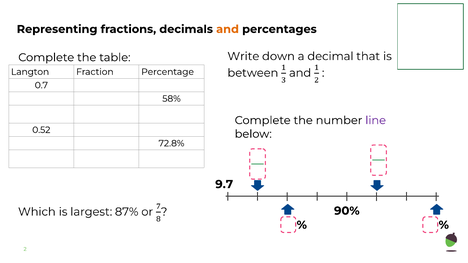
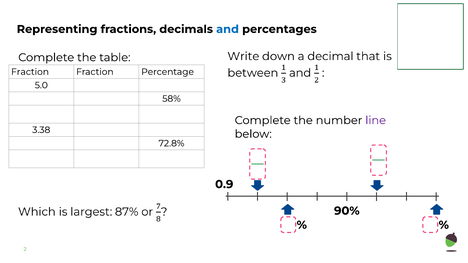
and colour: orange -> blue
Langton at (30, 72): Langton -> Fraction
0.7: 0.7 -> 5.0
0.52: 0.52 -> 3.38
9.7: 9.7 -> 0.9
